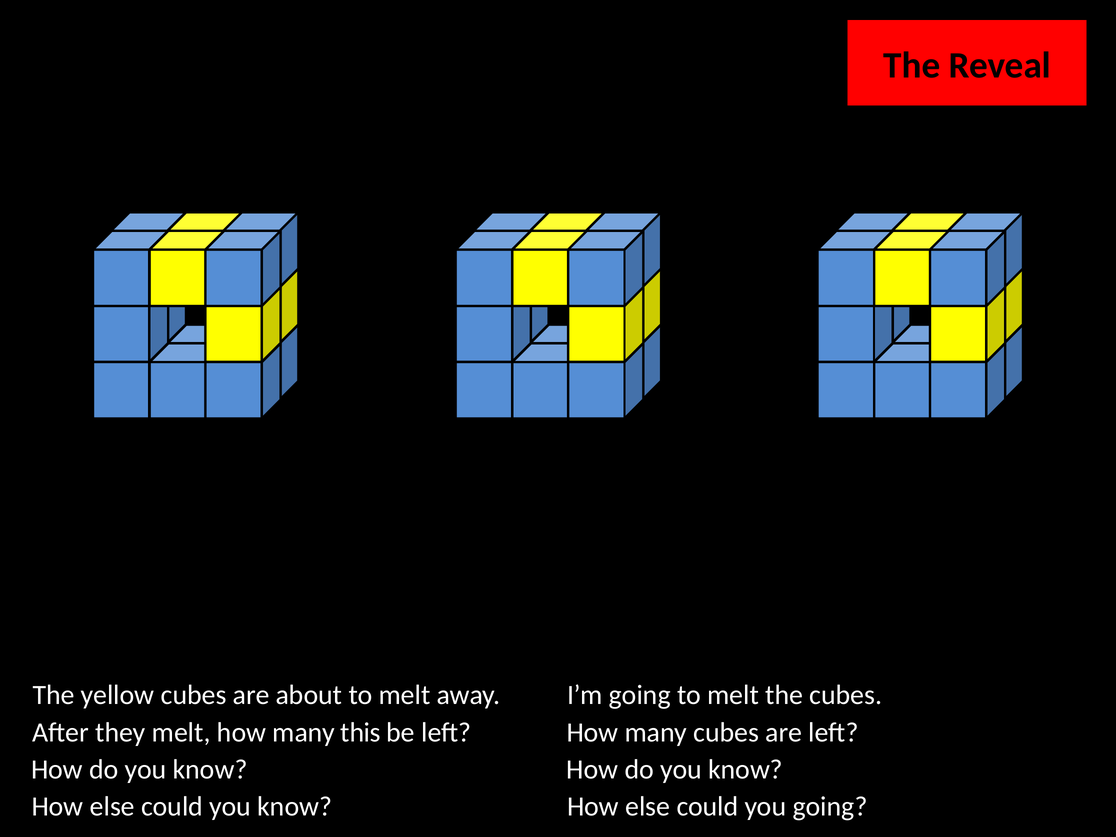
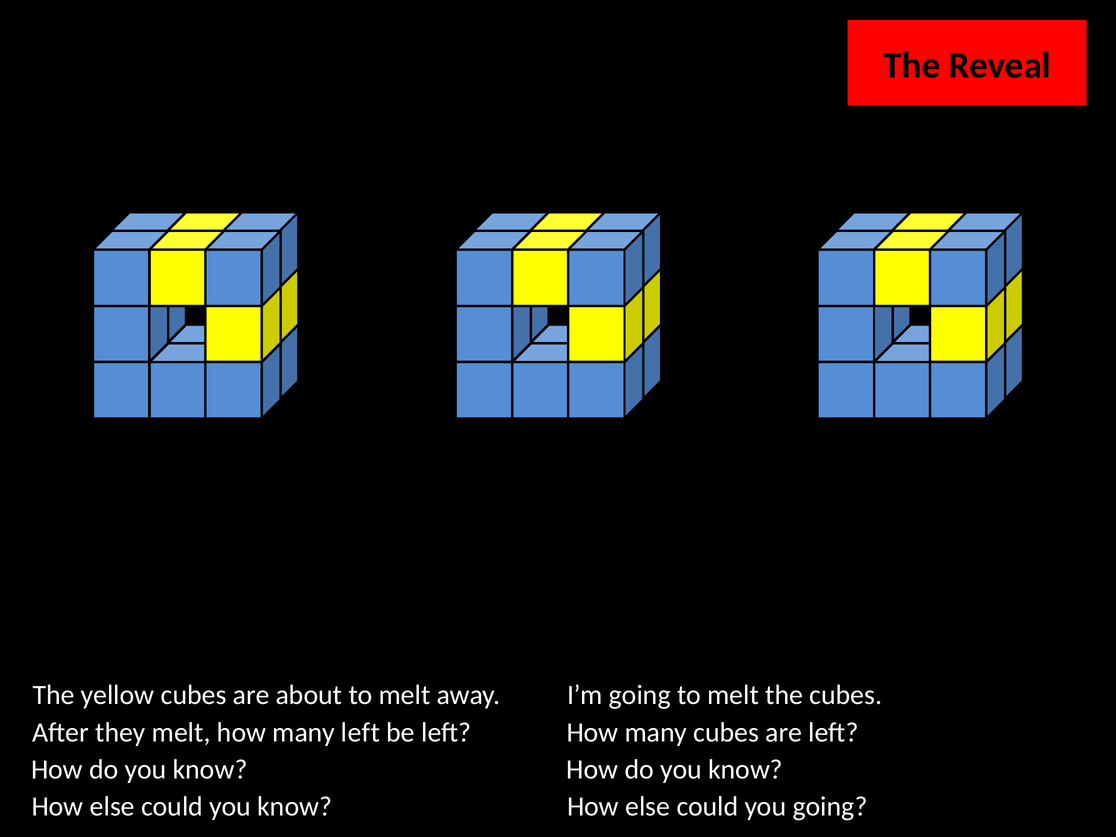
many this: this -> left
